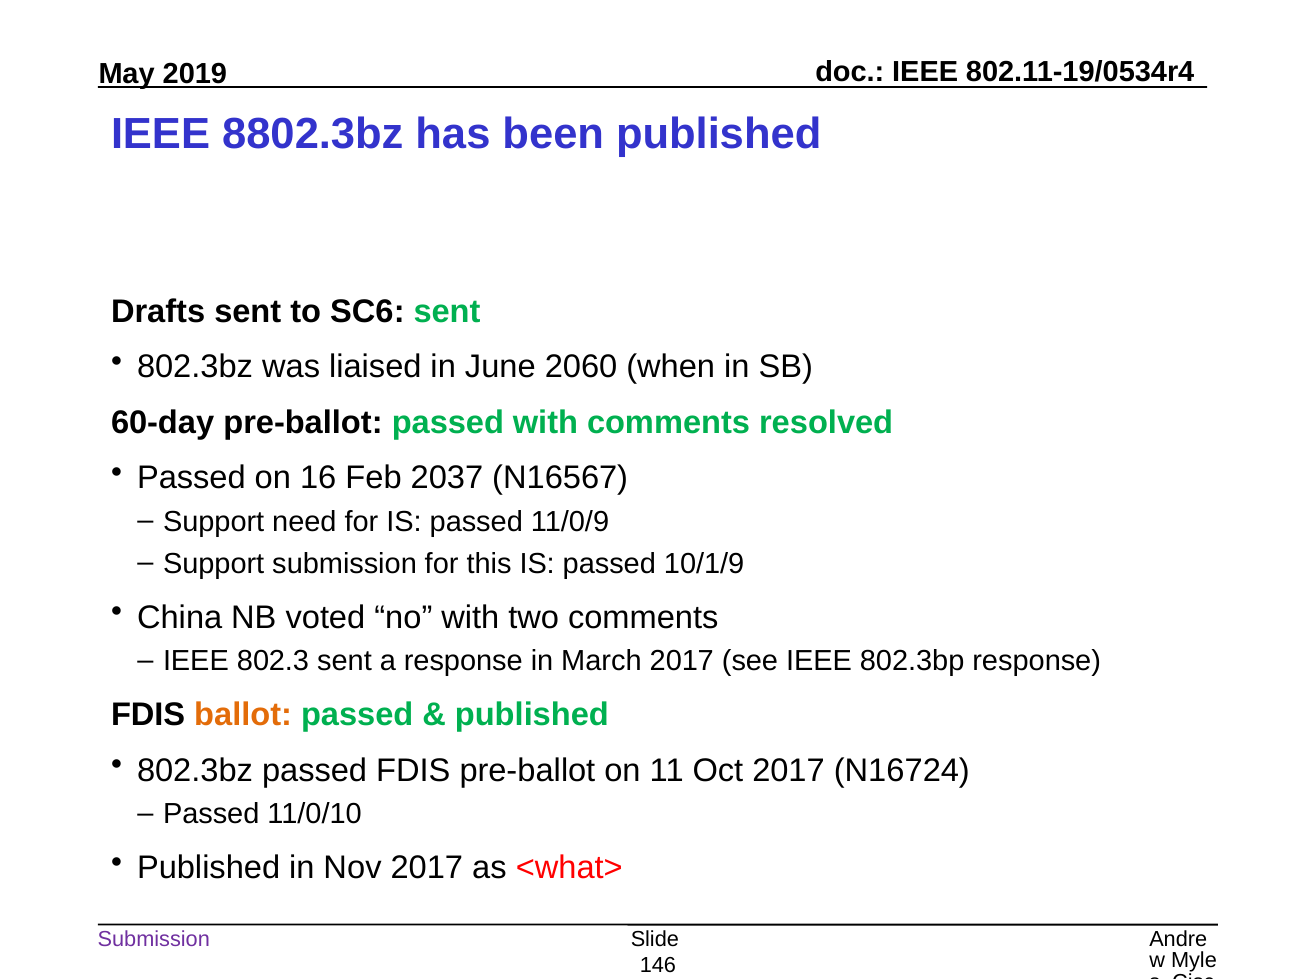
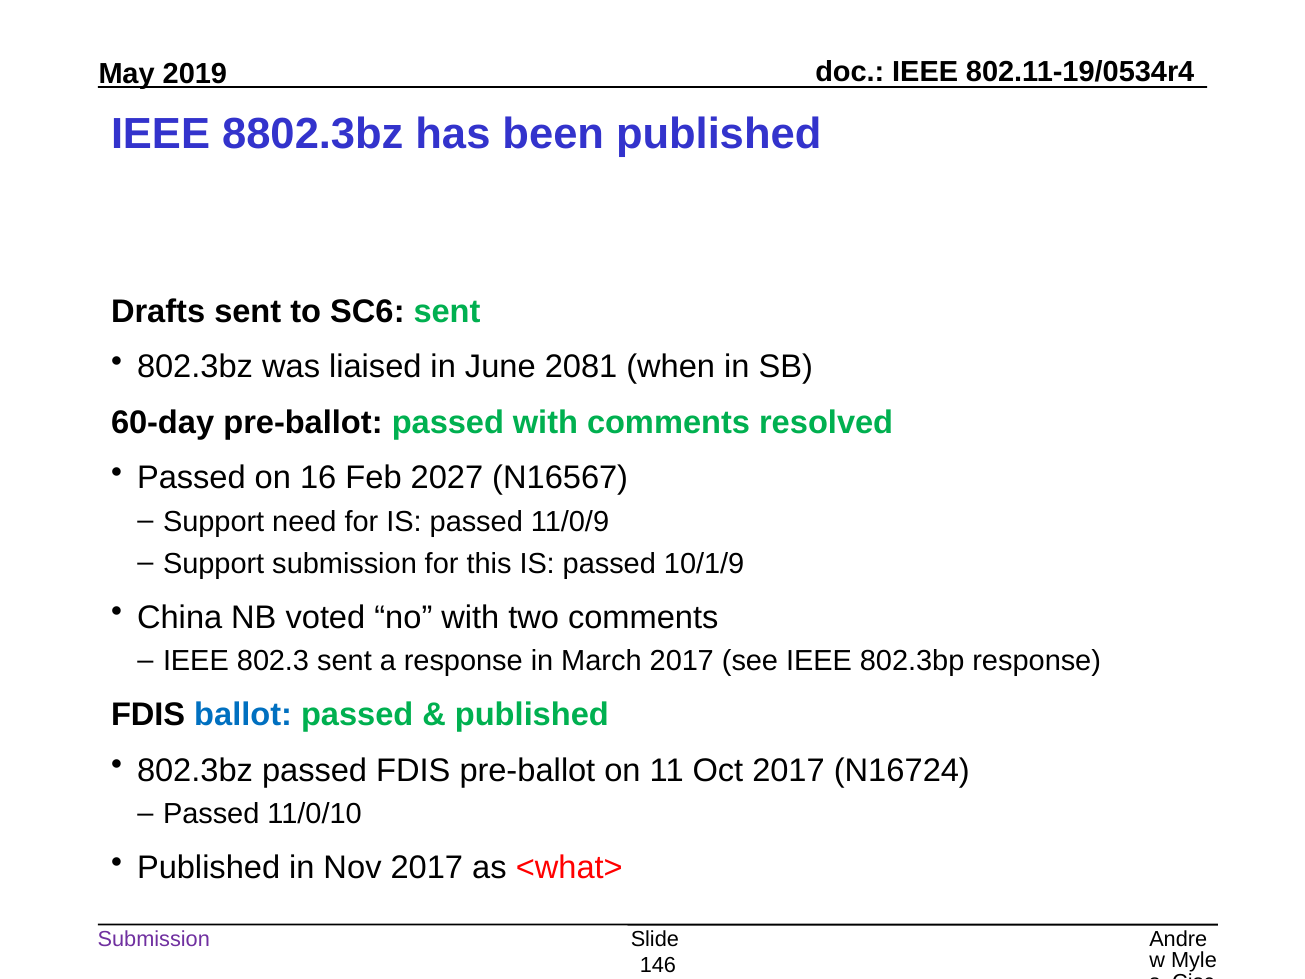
2060: 2060 -> 2081
2037: 2037 -> 2027
ballot colour: orange -> blue
